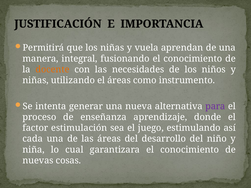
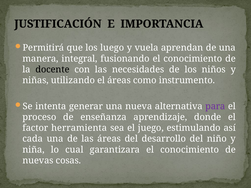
los niñas: niñas -> luego
docente colour: orange -> black
estimulación: estimulación -> herramienta
